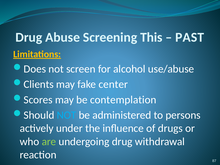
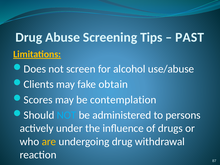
This: This -> Tips
center: center -> obtain
are colour: light green -> yellow
